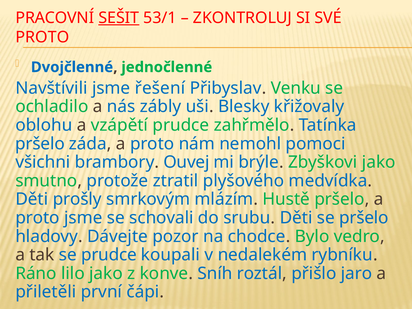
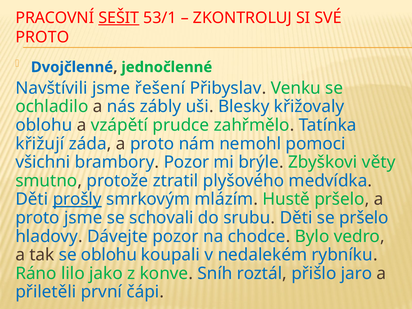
pršelo at (40, 144): pršelo -> křižují
brambory Ouvej: Ouvej -> Pozor
Zbyškovi jako: jako -> věty
prošly underline: none -> present
se prudce: prudce -> oblohu
